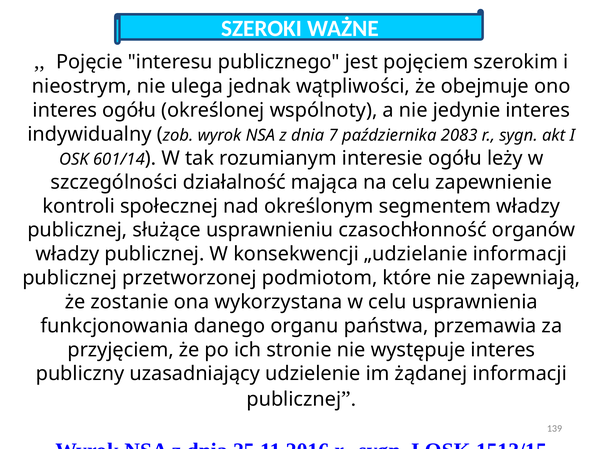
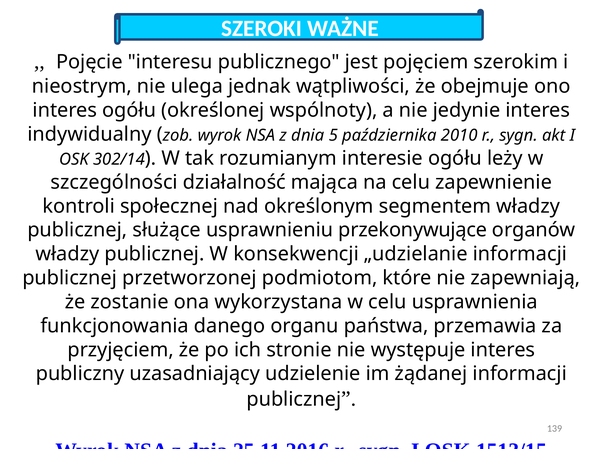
7: 7 -> 5
2083: 2083 -> 2010
601/14: 601/14 -> 302/14
czasochłonność: czasochłonność -> przekonywujące
